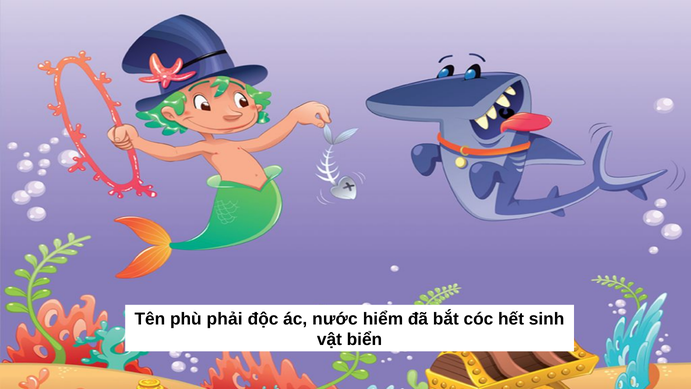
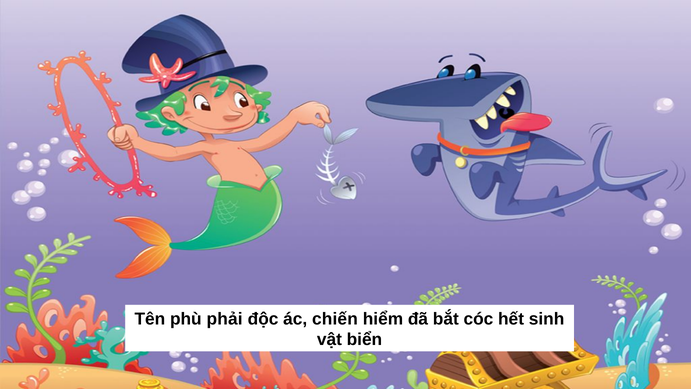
nước: nước -> chiến
